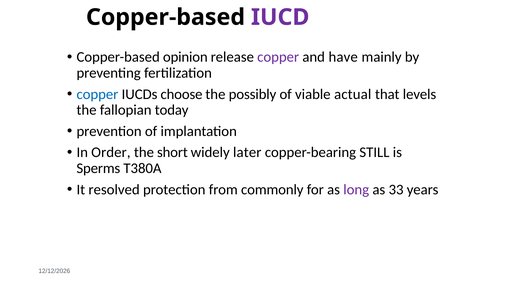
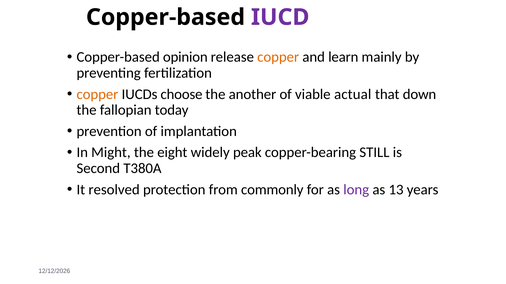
copper at (278, 57) colour: purple -> orange
have: have -> learn
copper at (97, 94) colour: blue -> orange
possibly: possibly -> another
levels: levels -> down
Order: Order -> Might
short: short -> eight
later: later -> peak
Sperms: Sperms -> Second
33: 33 -> 13
